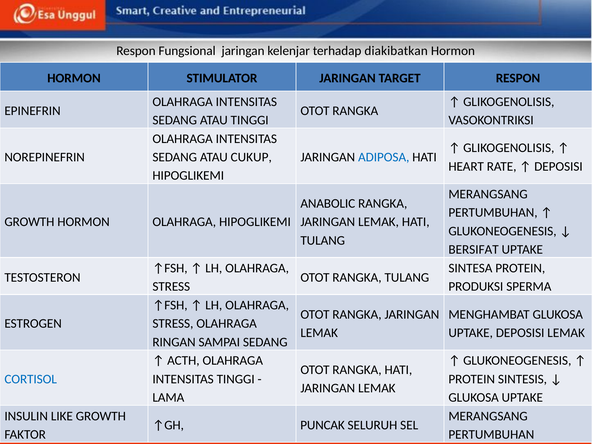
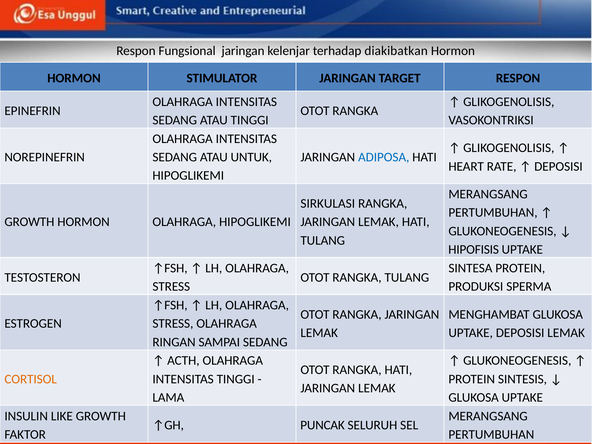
CUKUP: CUKUP -> UNTUK
ANABOLIC: ANABOLIC -> SIRKULASI
BERSIFAT: BERSIFAT -> HIPOFISIS
CORTISOL colour: blue -> orange
